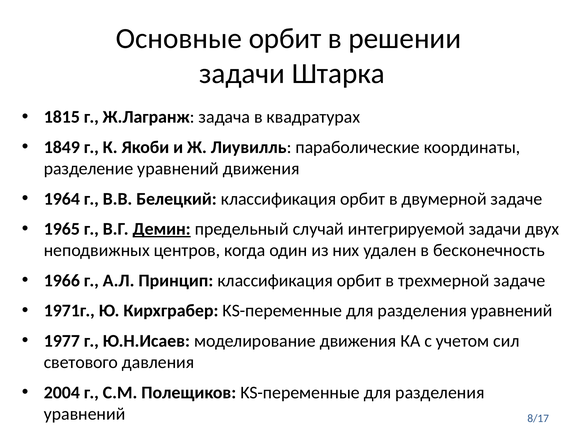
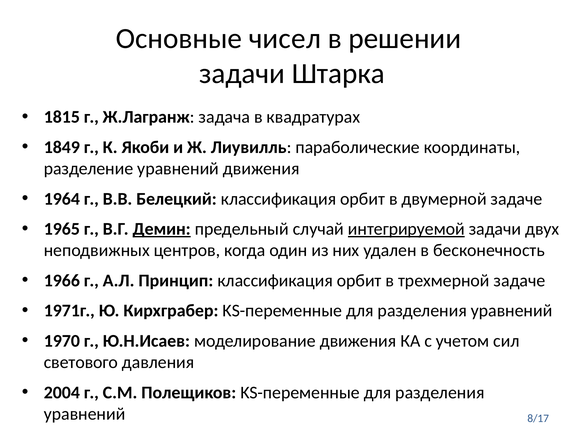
Основные орбит: орбит -> чисел
интегрируемой underline: none -> present
1977: 1977 -> 1970
